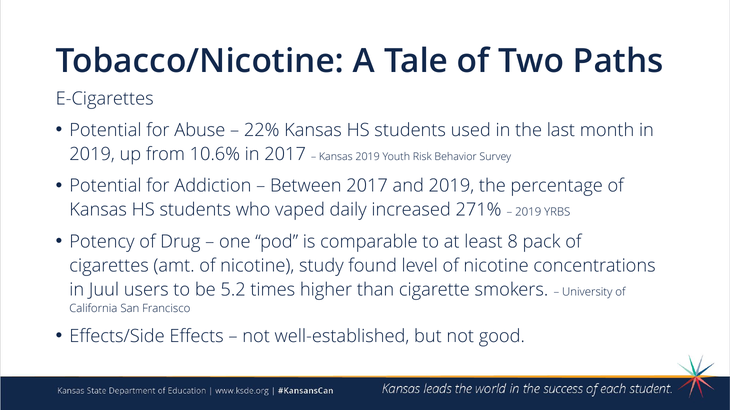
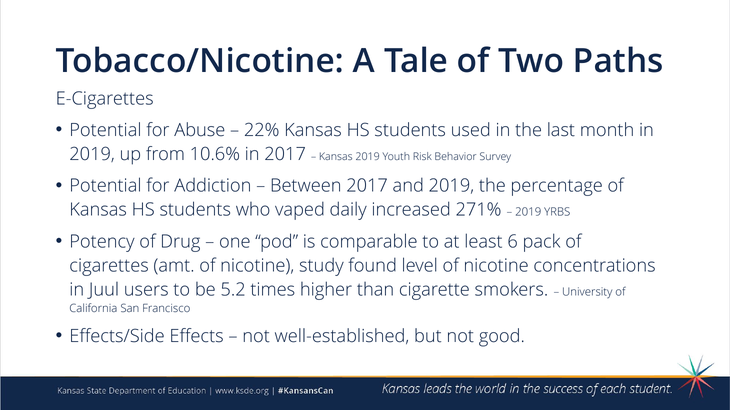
8: 8 -> 6
